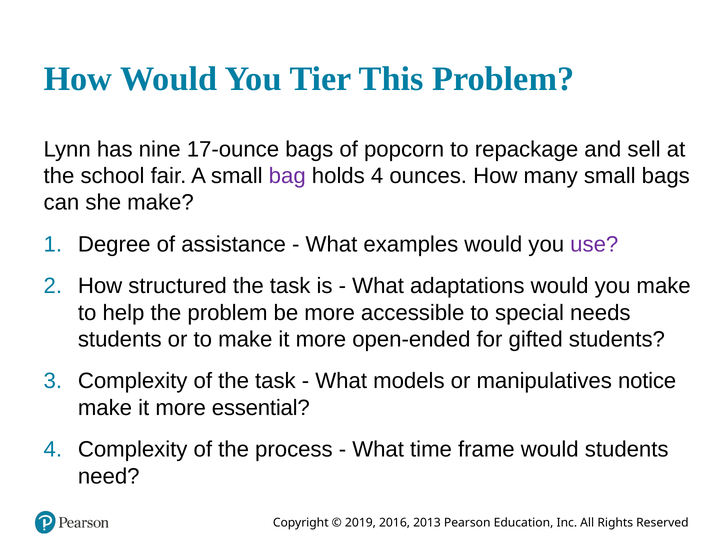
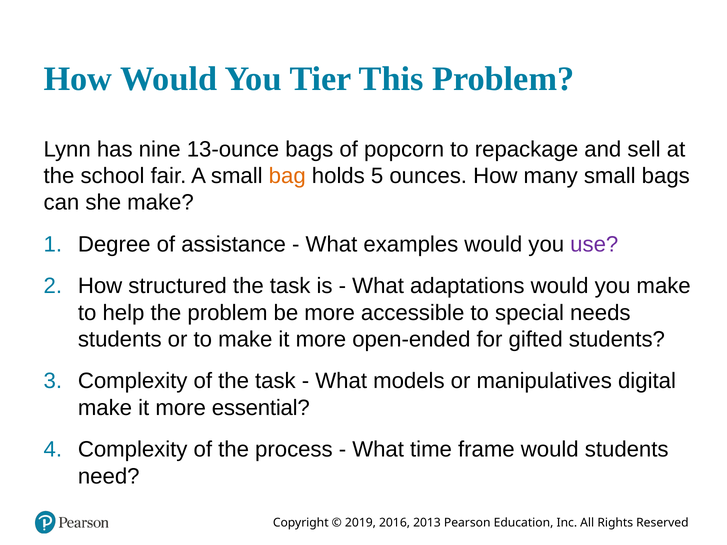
17-ounce: 17-ounce -> 13-ounce
bag colour: purple -> orange
holds 4: 4 -> 5
notice: notice -> digital
